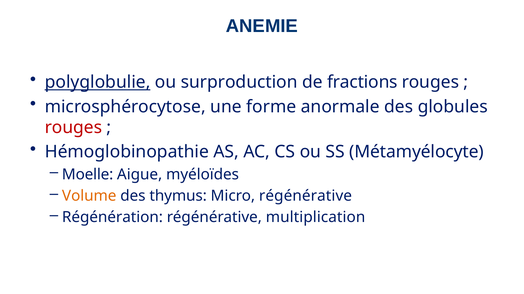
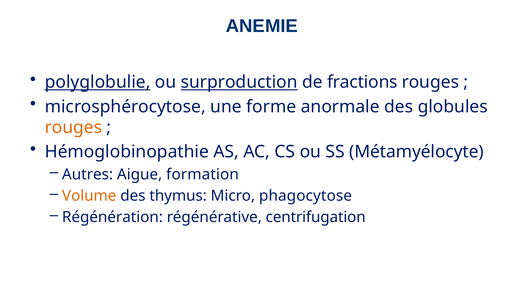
surproduction underline: none -> present
rouges at (73, 128) colour: red -> orange
Moelle: Moelle -> Autres
myéloïdes: myéloïdes -> formation
Micro régénérative: régénérative -> phagocytose
multiplication: multiplication -> centrifugation
